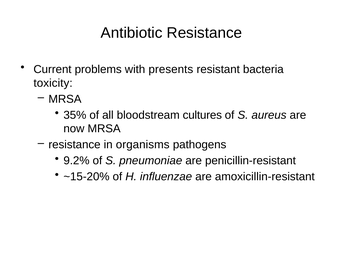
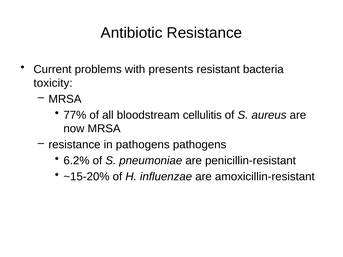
35%: 35% -> 77%
cultures: cultures -> cellulitis
in organisms: organisms -> pathogens
9.2%: 9.2% -> 6.2%
